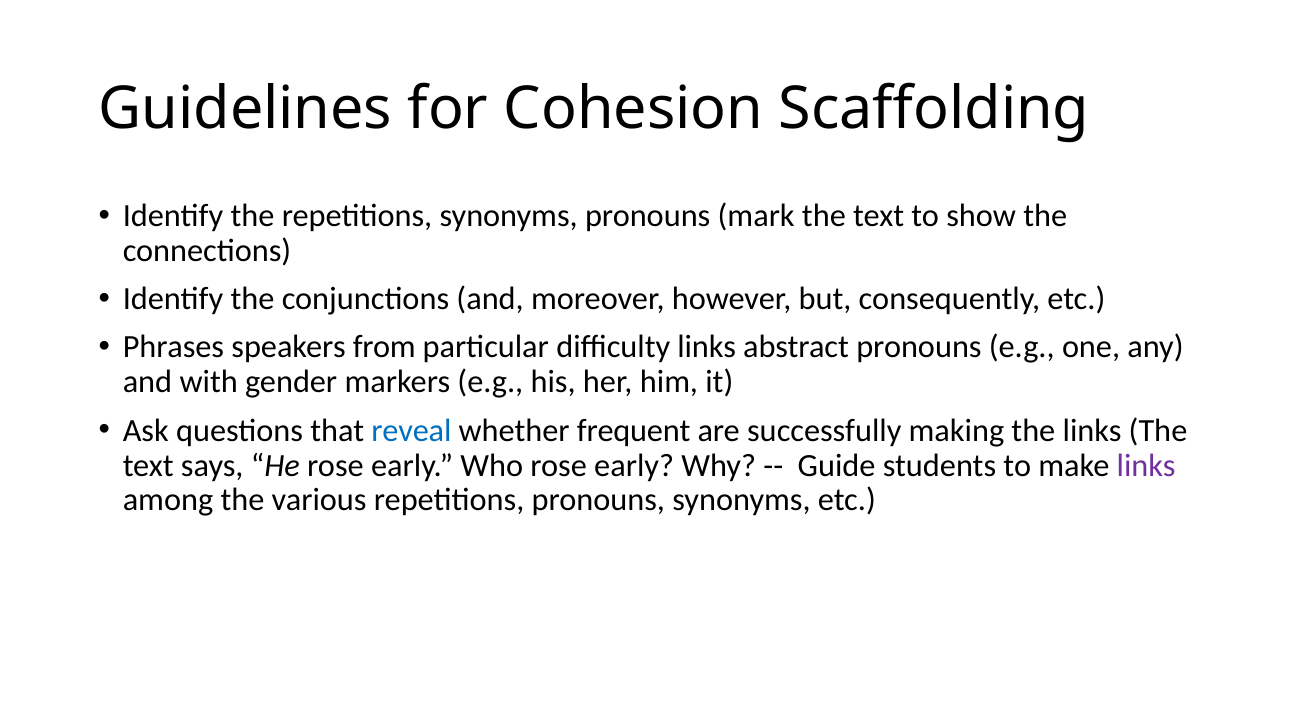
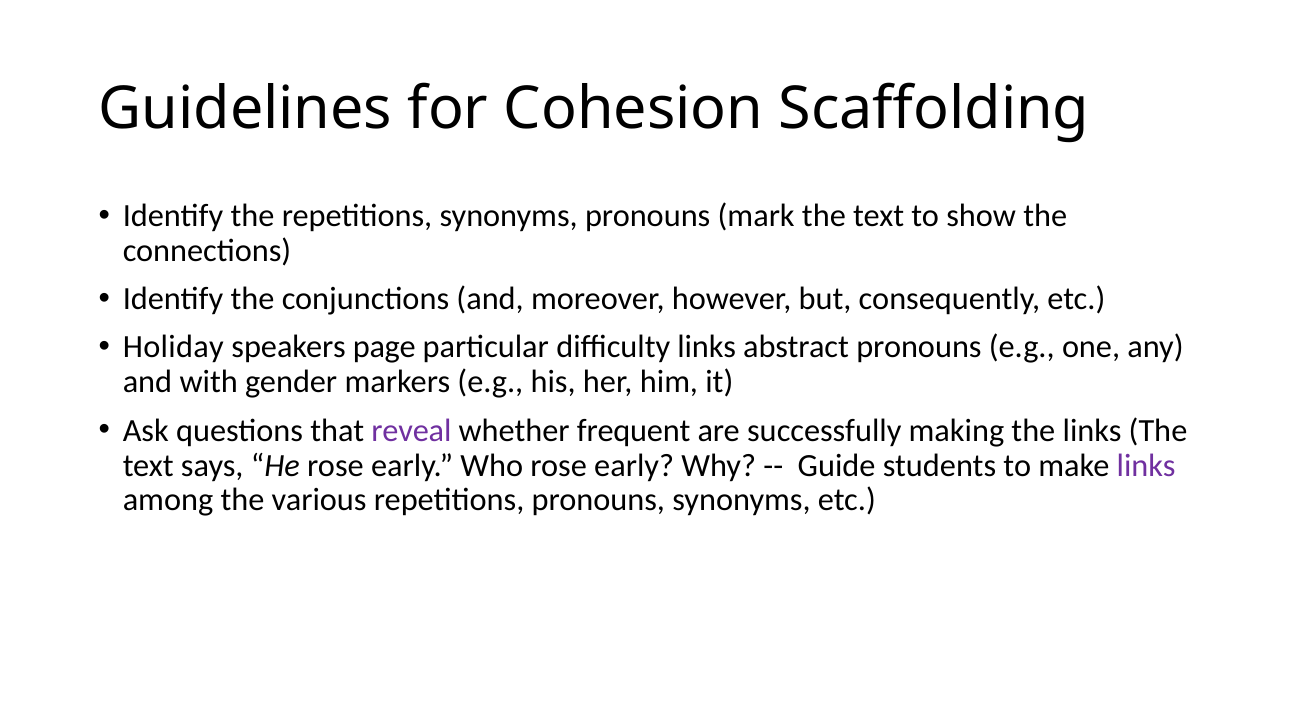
Phrases: Phrases -> Holiday
from: from -> page
reveal colour: blue -> purple
